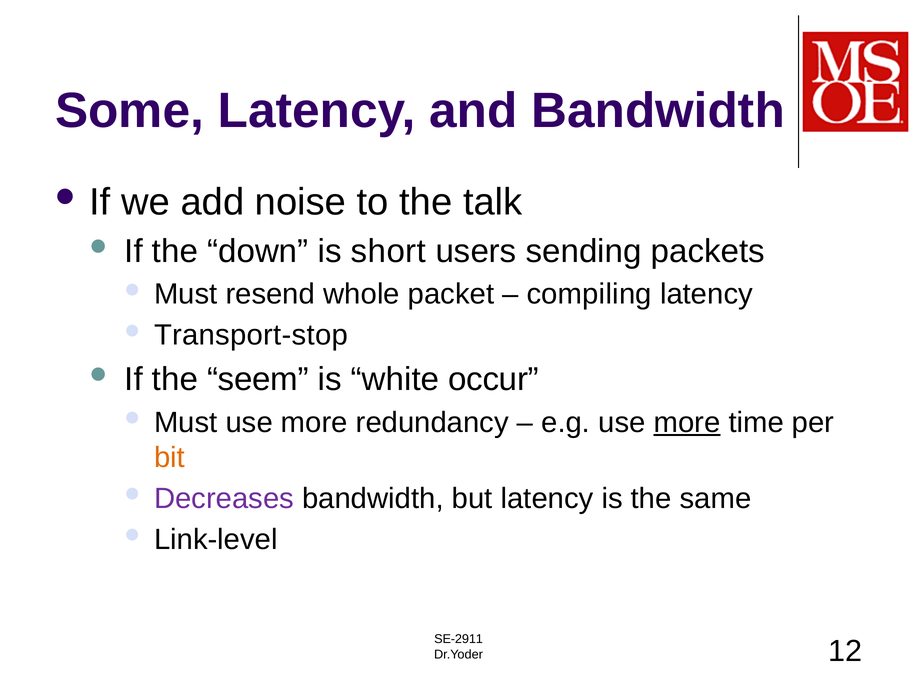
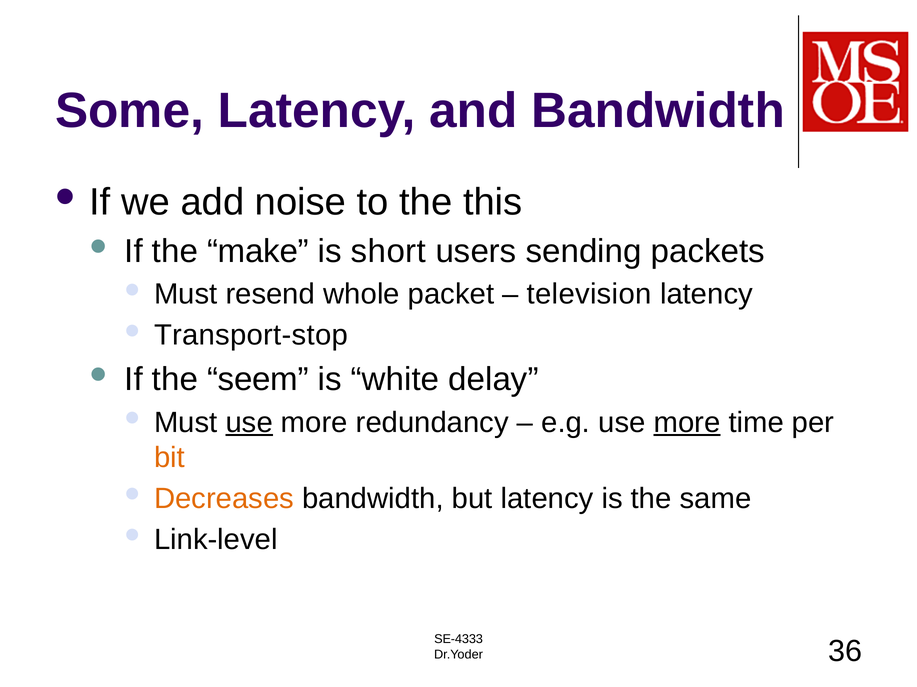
talk: talk -> this
down: down -> make
compiling: compiling -> television
occur: occur -> delay
use at (249, 423) underline: none -> present
Decreases colour: purple -> orange
SE-2911: SE-2911 -> SE-4333
12: 12 -> 36
